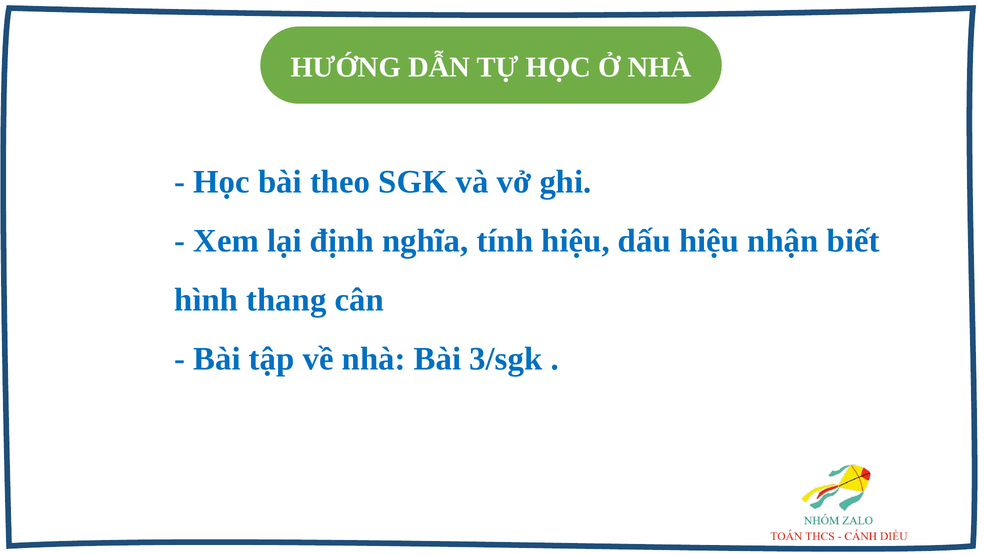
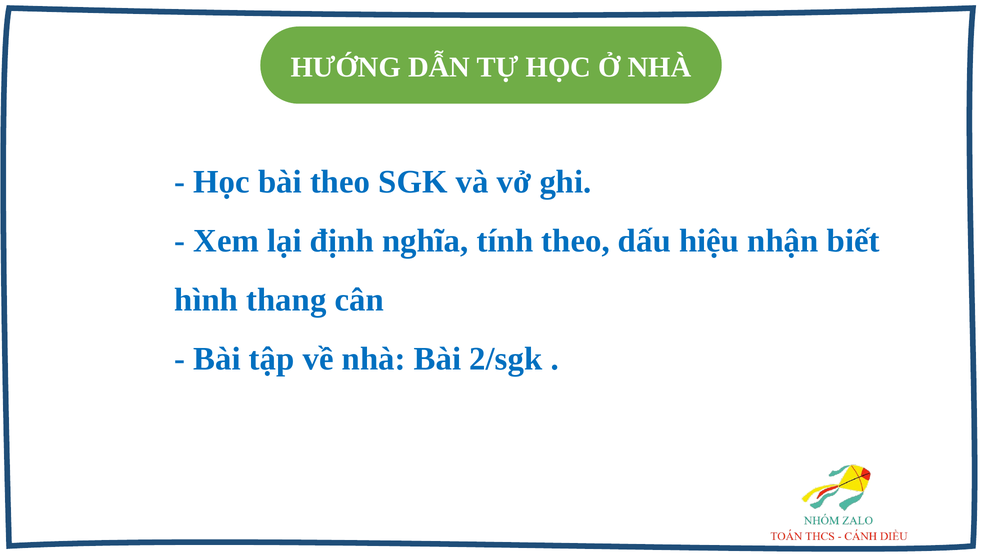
tính hiệu: hiệu -> theo
3/sgk: 3/sgk -> 2/sgk
